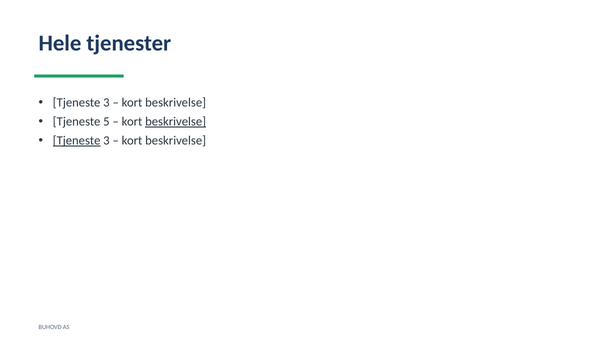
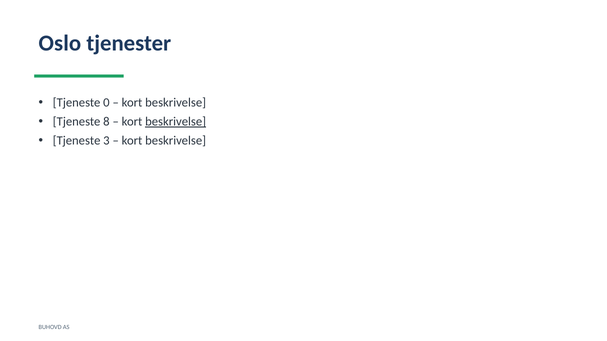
Hele: Hele -> Oslo
3 at (106, 103): 3 -> 0
5: 5 -> 8
Tjeneste at (77, 141) underline: present -> none
